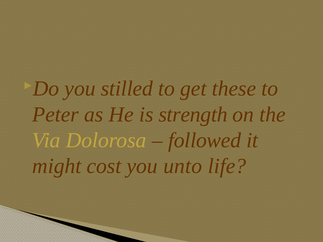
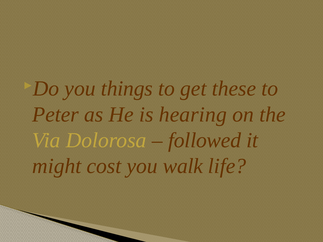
stilled: stilled -> things
strength: strength -> hearing
unto: unto -> walk
